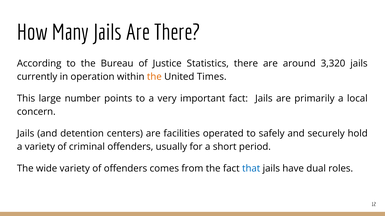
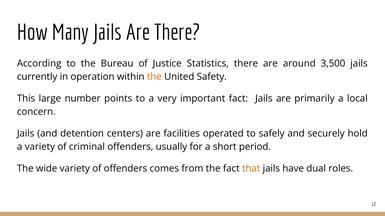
3,320: 3,320 -> 3,500
Times: Times -> Safety
that colour: blue -> orange
